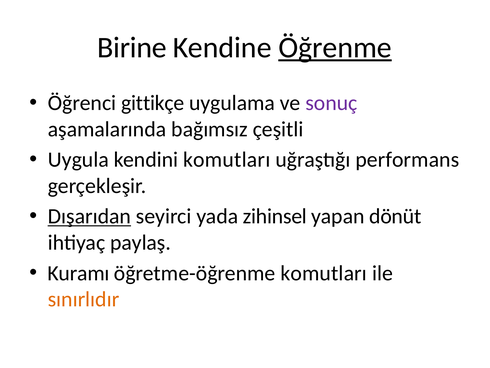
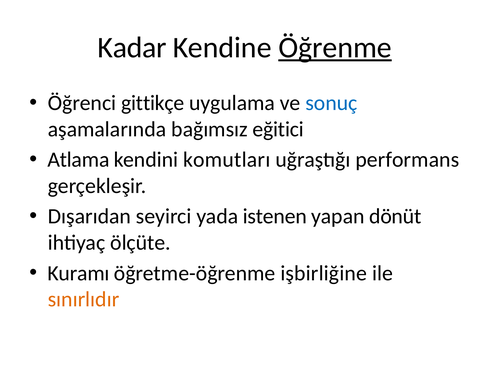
Birine: Birine -> Kadar
sonuç colour: purple -> blue
çeşitli: çeşitli -> eğitici
Uygula: Uygula -> Atlama
Dışarıdan underline: present -> none
zihinsel: zihinsel -> istenen
paylaş: paylaş -> ölçüte
öğretme-öğrenme komutları: komutları -> işbirliğine
